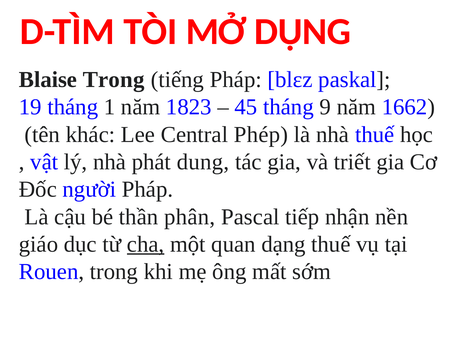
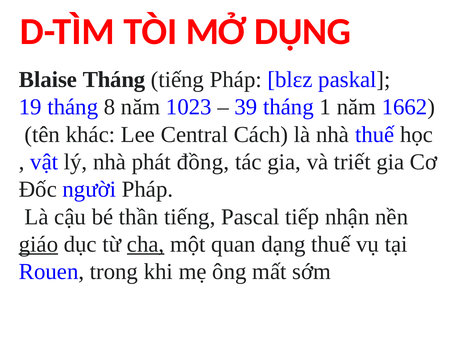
Blaise Trong: Trong -> Tháng
1: 1 -> 8
1823: 1823 -> 1023
45: 45 -> 39
9: 9 -> 1
Phép: Phép -> Cách
dung: dung -> đồng
thần phân: phân -> tiếng
giáo underline: none -> present
